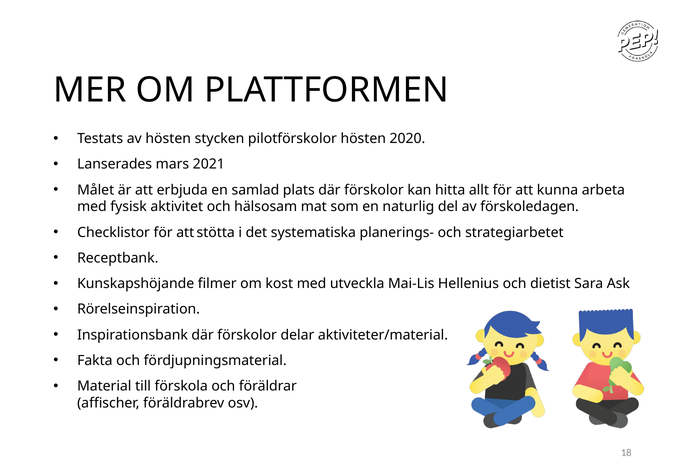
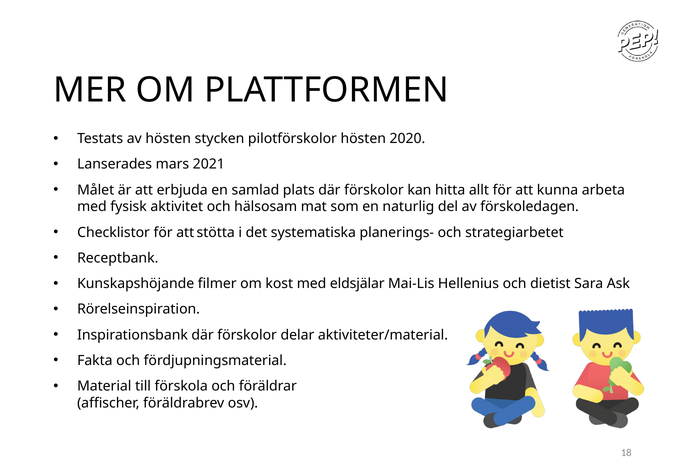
utveckla: utveckla -> eldsjälar
